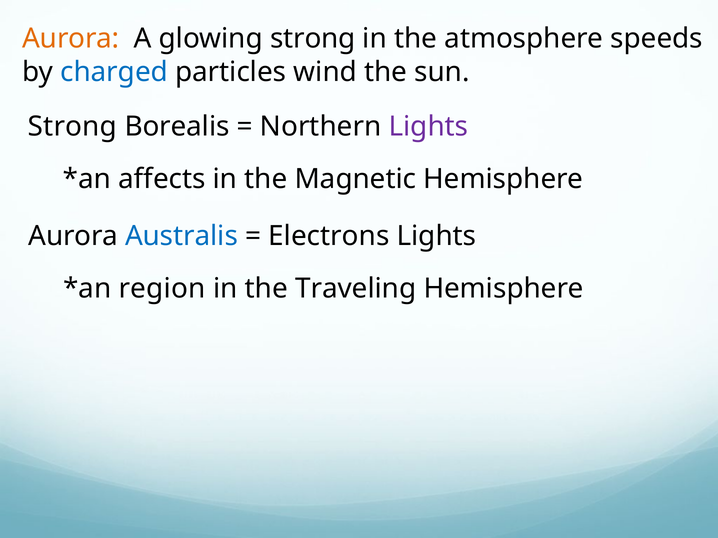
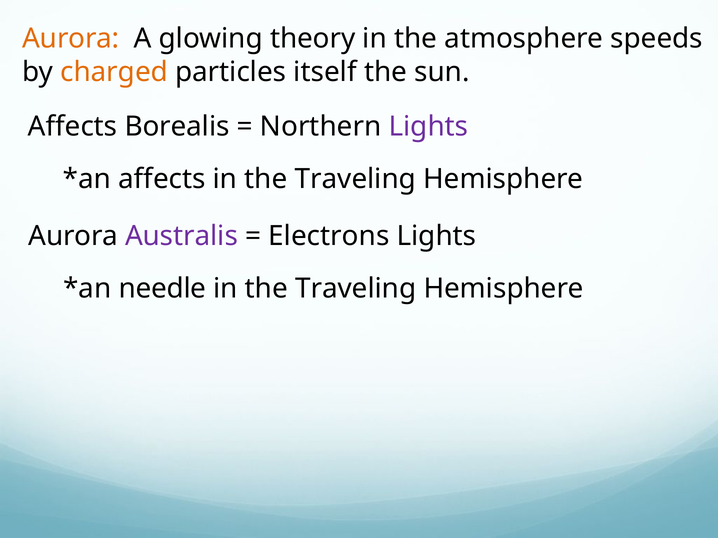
glowing strong: strong -> theory
charged colour: blue -> orange
wind: wind -> itself
Strong at (72, 126): Strong -> Affects
Magnetic at (355, 179): Magnetic -> Traveling
Australis colour: blue -> purple
region: region -> needle
